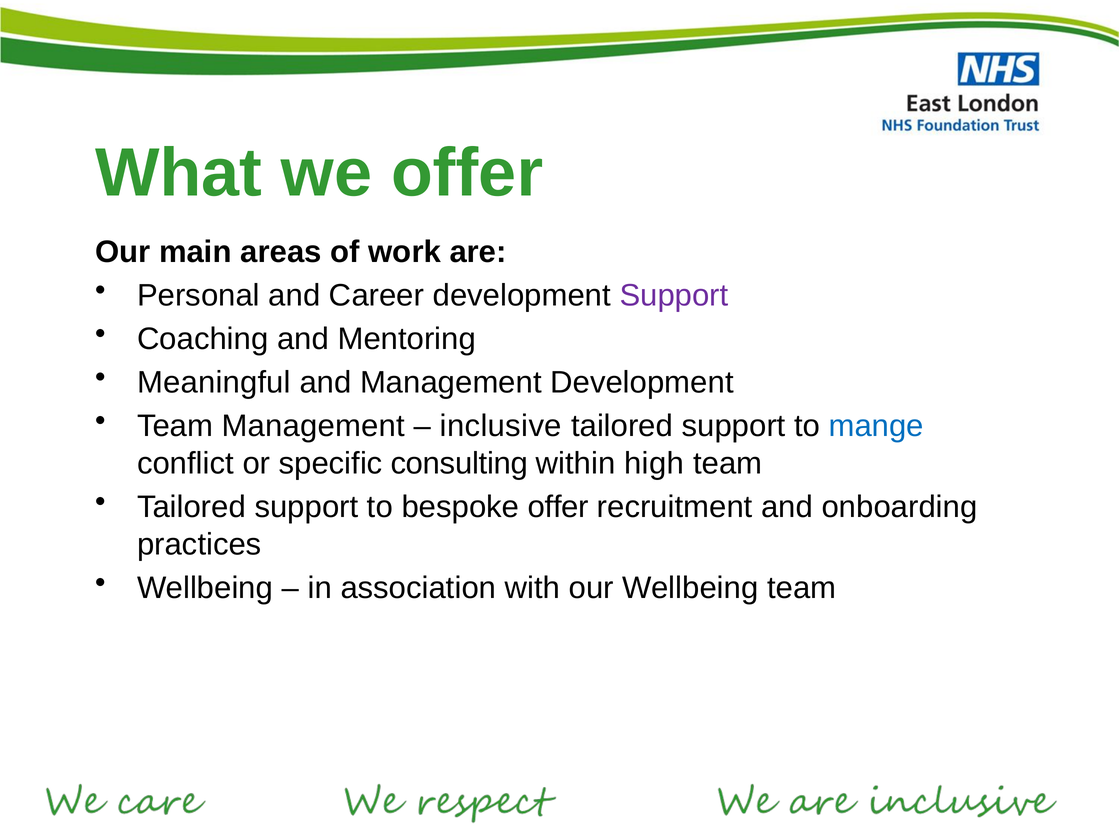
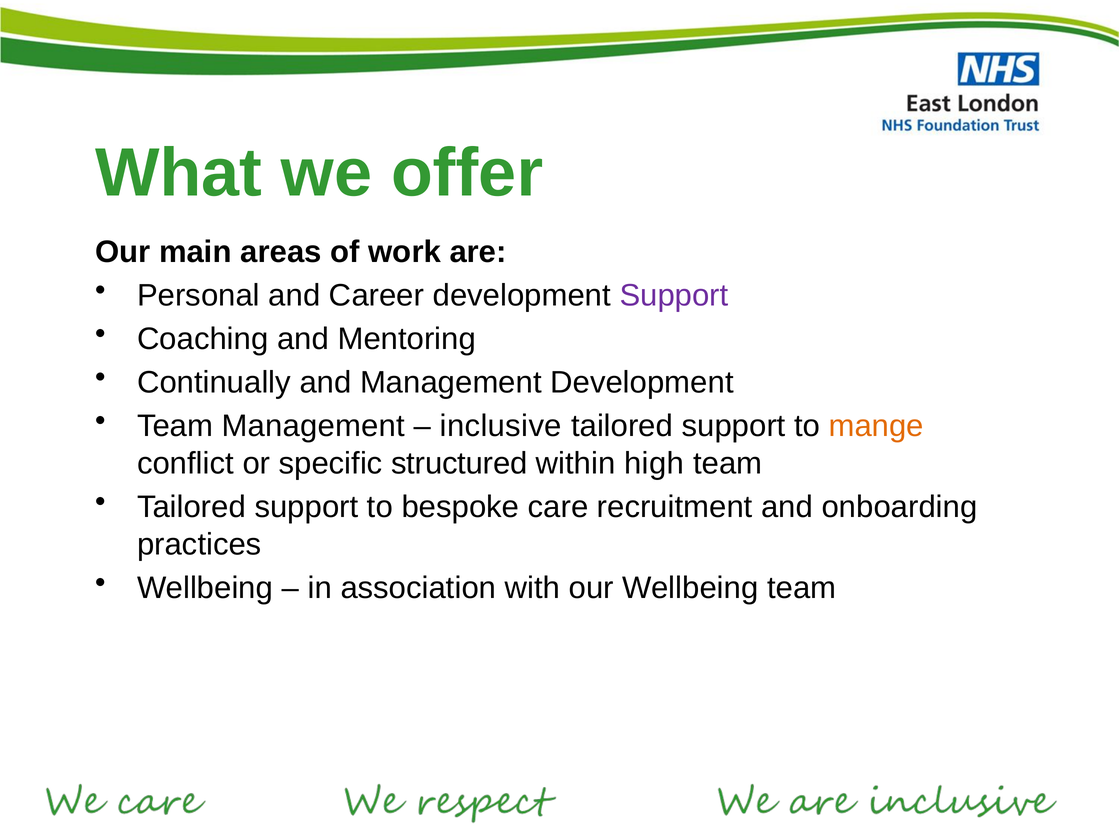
Meaningful: Meaningful -> Continually
mange colour: blue -> orange
consulting: consulting -> structured
bespoke offer: offer -> care
